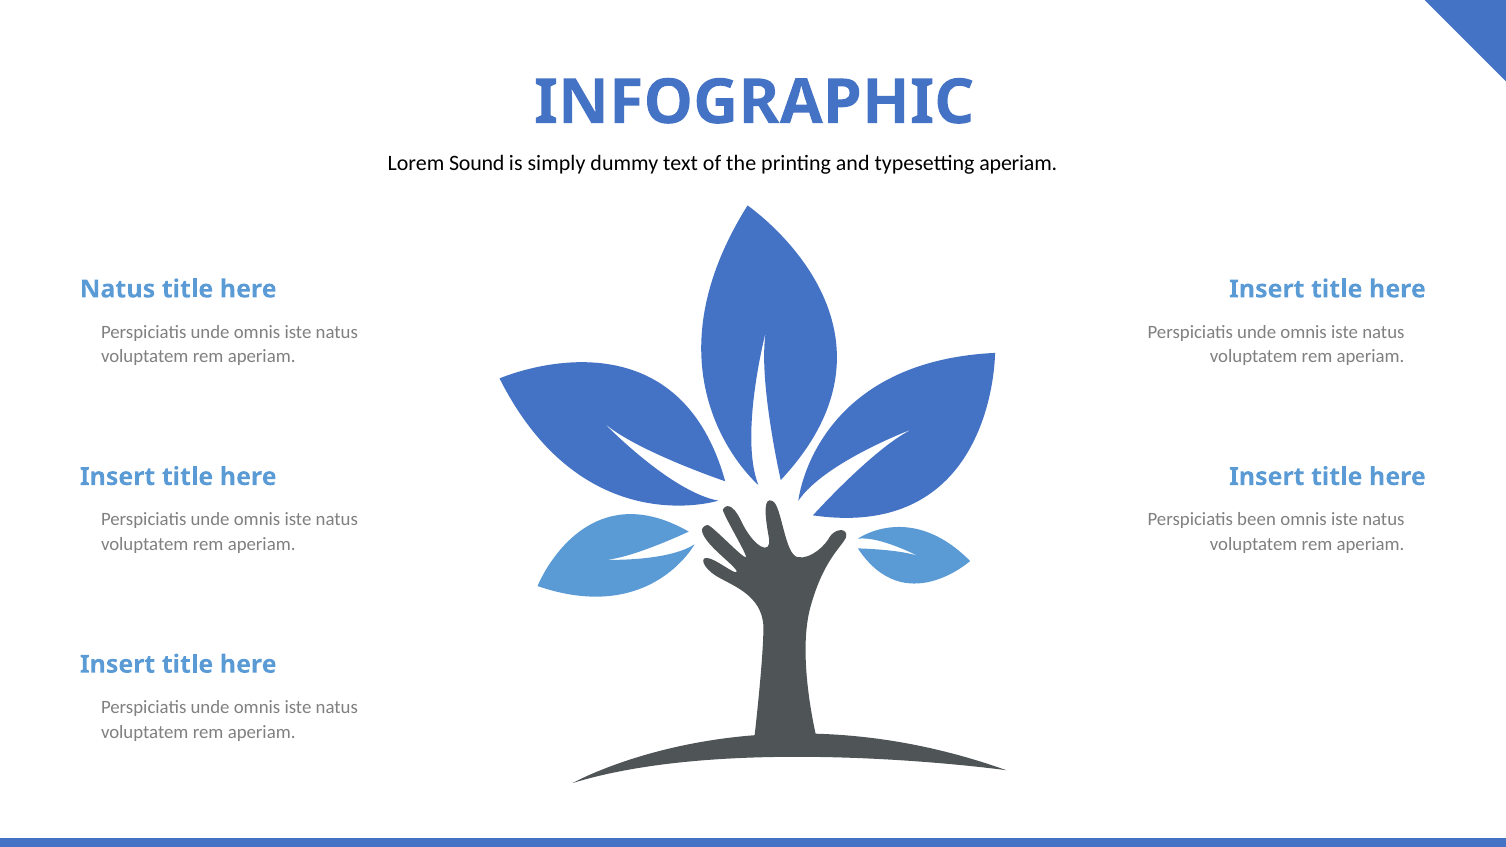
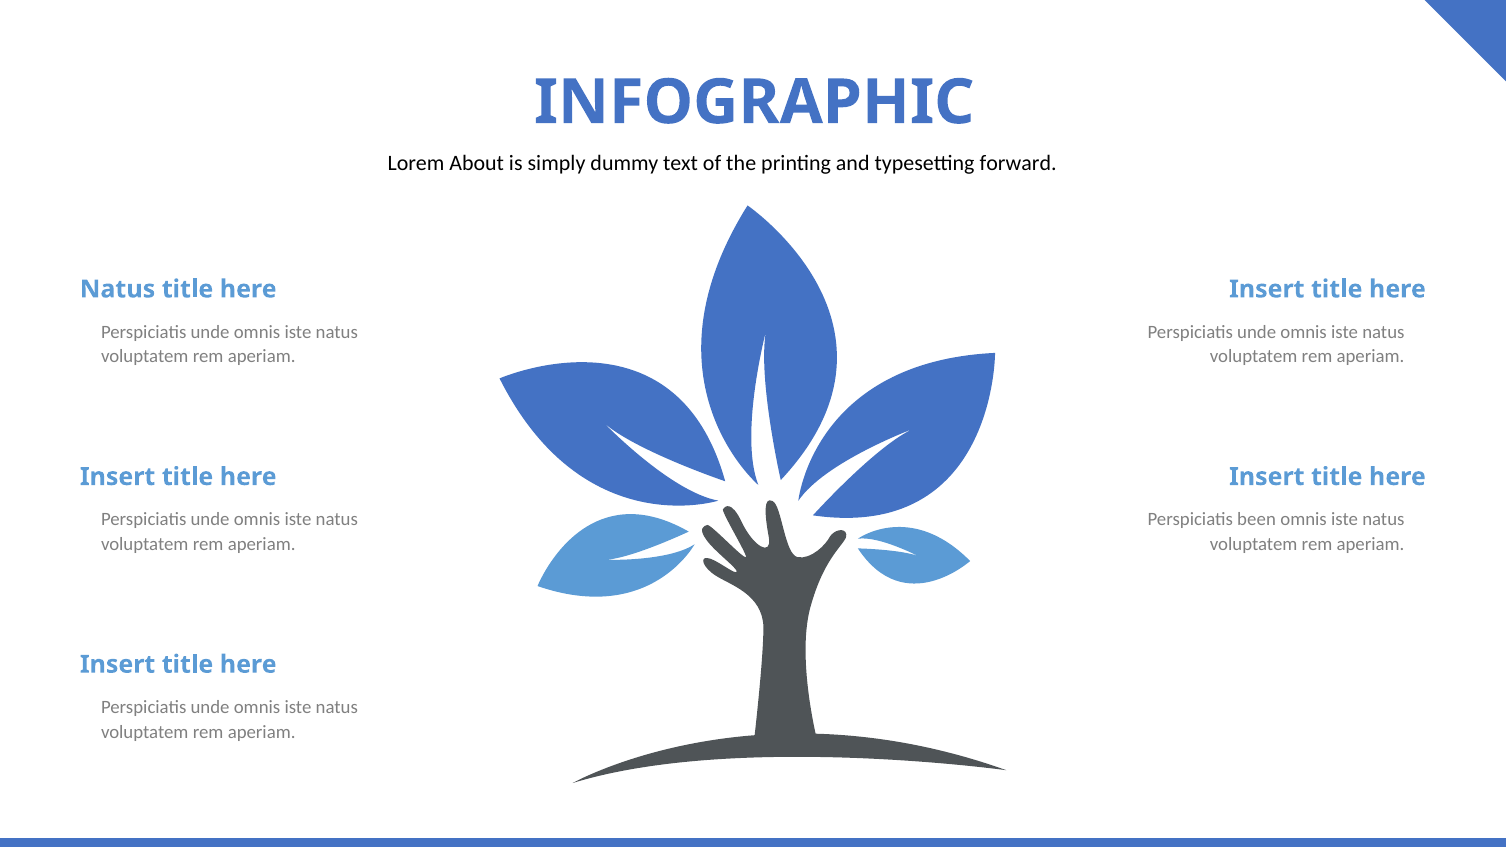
Sound: Sound -> About
typesetting aperiam: aperiam -> forward
